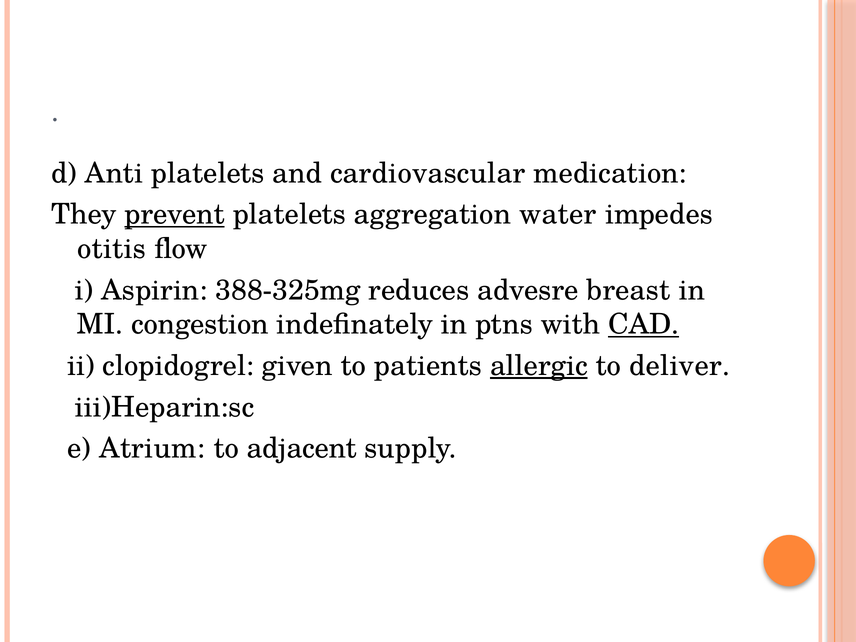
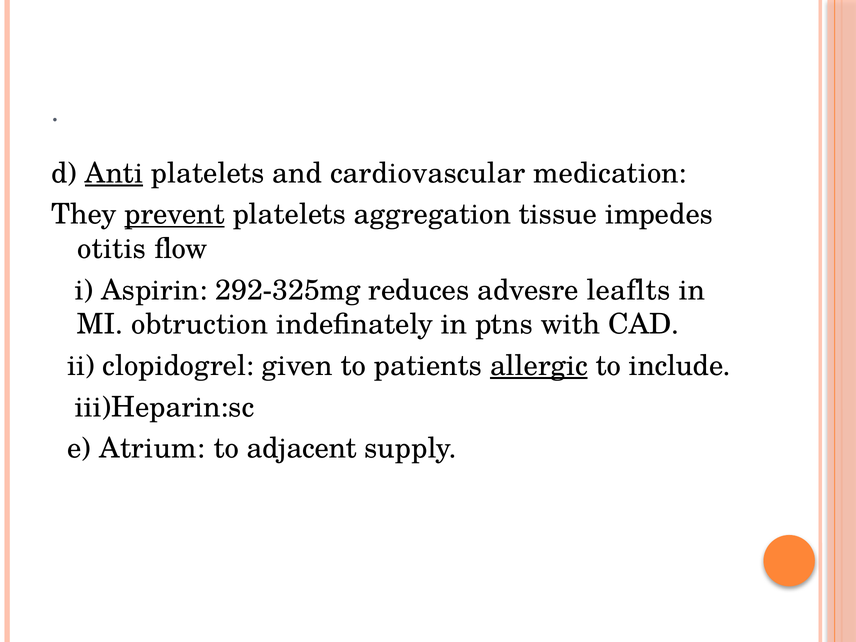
Anti underline: none -> present
water: water -> tissue
388-325mg: 388-325mg -> 292-325mg
breast: breast -> leaflts
congestion: congestion -> obtruction
CAD underline: present -> none
deliver: deliver -> include
